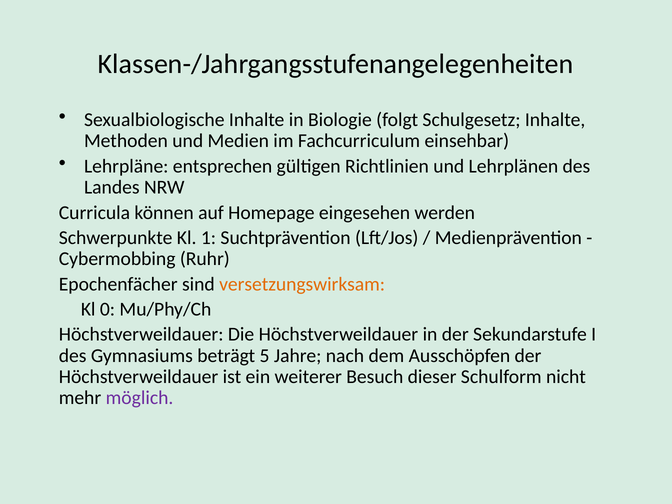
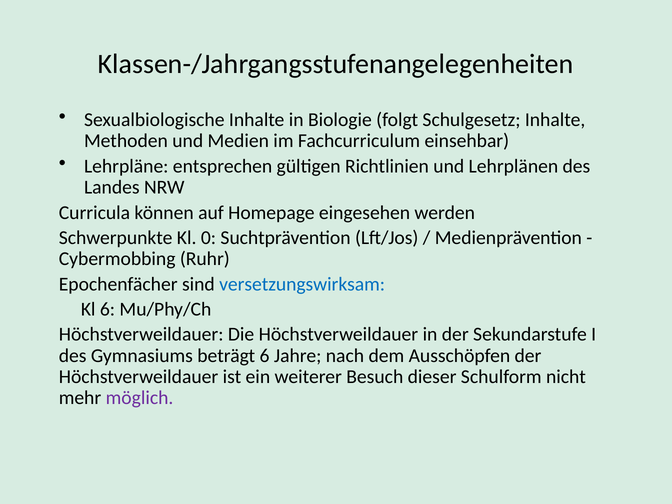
1: 1 -> 0
versetzungswirksam colour: orange -> blue
Kl 0: 0 -> 6
beträgt 5: 5 -> 6
